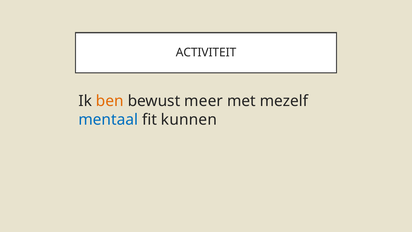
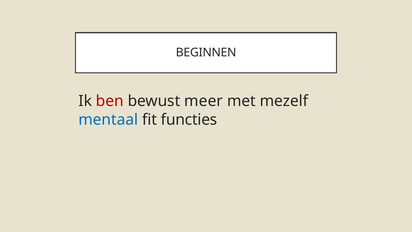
ACTIVITEIT: ACTIVITEIT -> BEGINNEN
ben colour: orange -> red
kunnen: kunnen -> functies
